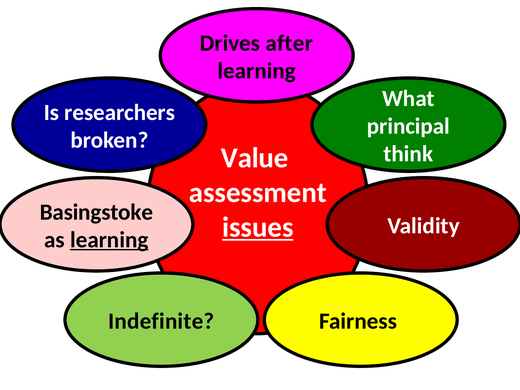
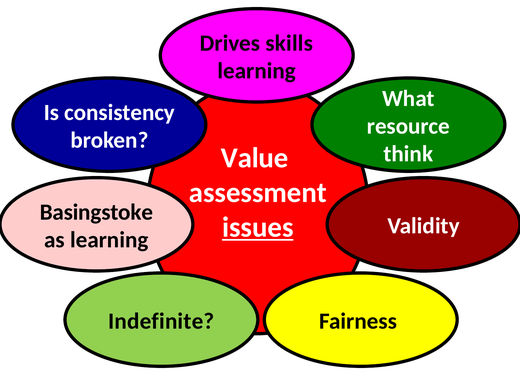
after: after -> skills
researchers: researchers -> consistency
principal: principal -> resource
learning at (109, 240) underline: present -> none
